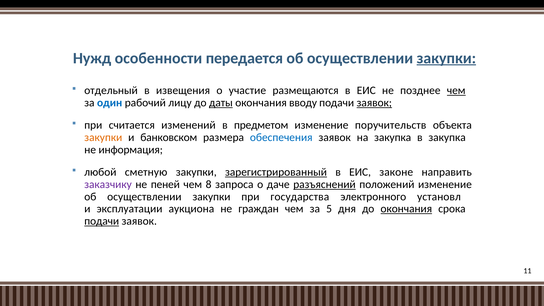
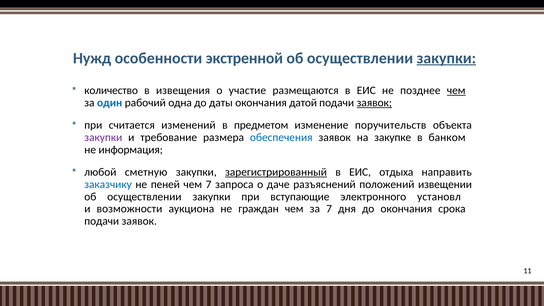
передается: передается -> экстренной
отдельный: отдельный -> количество
лицу: лицу -> одна
даты underline: present -> none
вводу: вводу -> датой
закупки at (103, 137) colour: orange -> purple
банковском: банковском -> требование
на закупка: закупка -> закупке
в закупка: закупка -> банком
законе: законе -> отдыха
заказчику colour: purple -> blue
чем 8: 8 -> 7
разъяснений underline: present -> none
положений изменение: изменение -> извещении
государства: государства -> вступающие
эксплуатации: эксплуатации -> возможности
за 5: 5 -> 7
окончания at (406, 209) underline: present -> none
подачи at (102, 221) underline: present -> none
